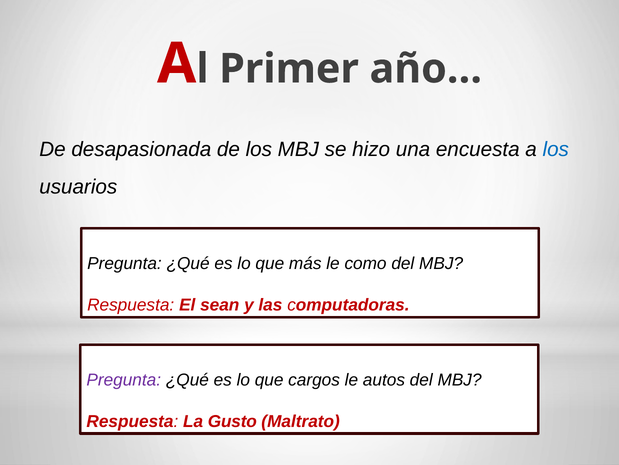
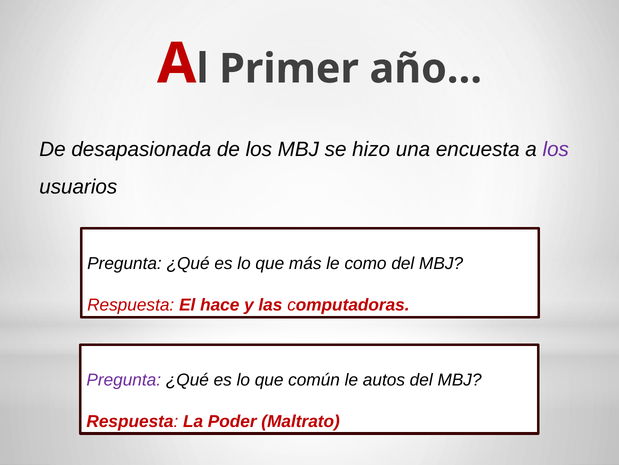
los at (556, 149) colour: blue -> purple
sean: sean -> hace
cargos: cargos -> común
Gusto: Gusto -> Poder
